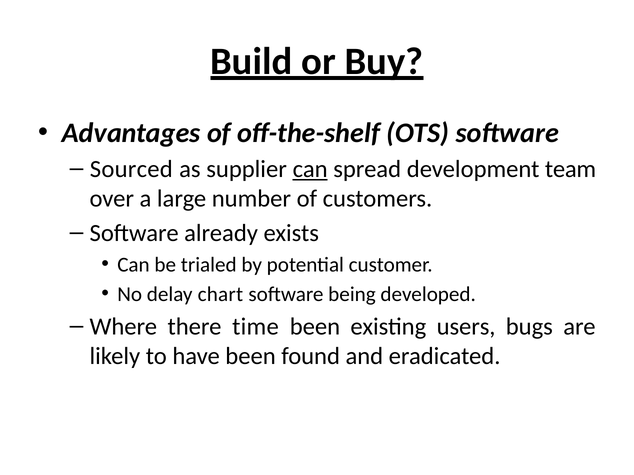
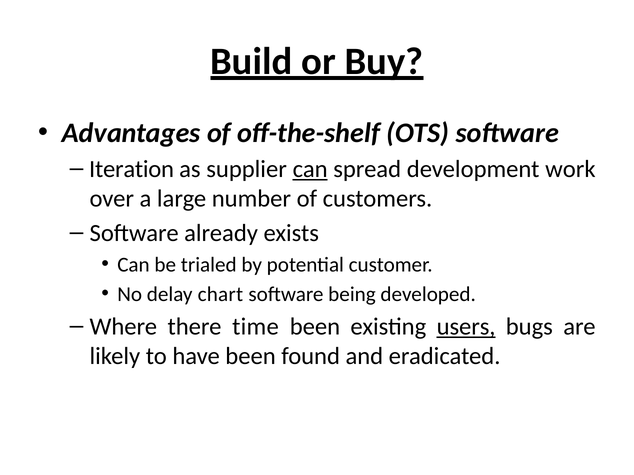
Sourced: Sourced -> Iteration
team: team -> work
users underline: none -> present
